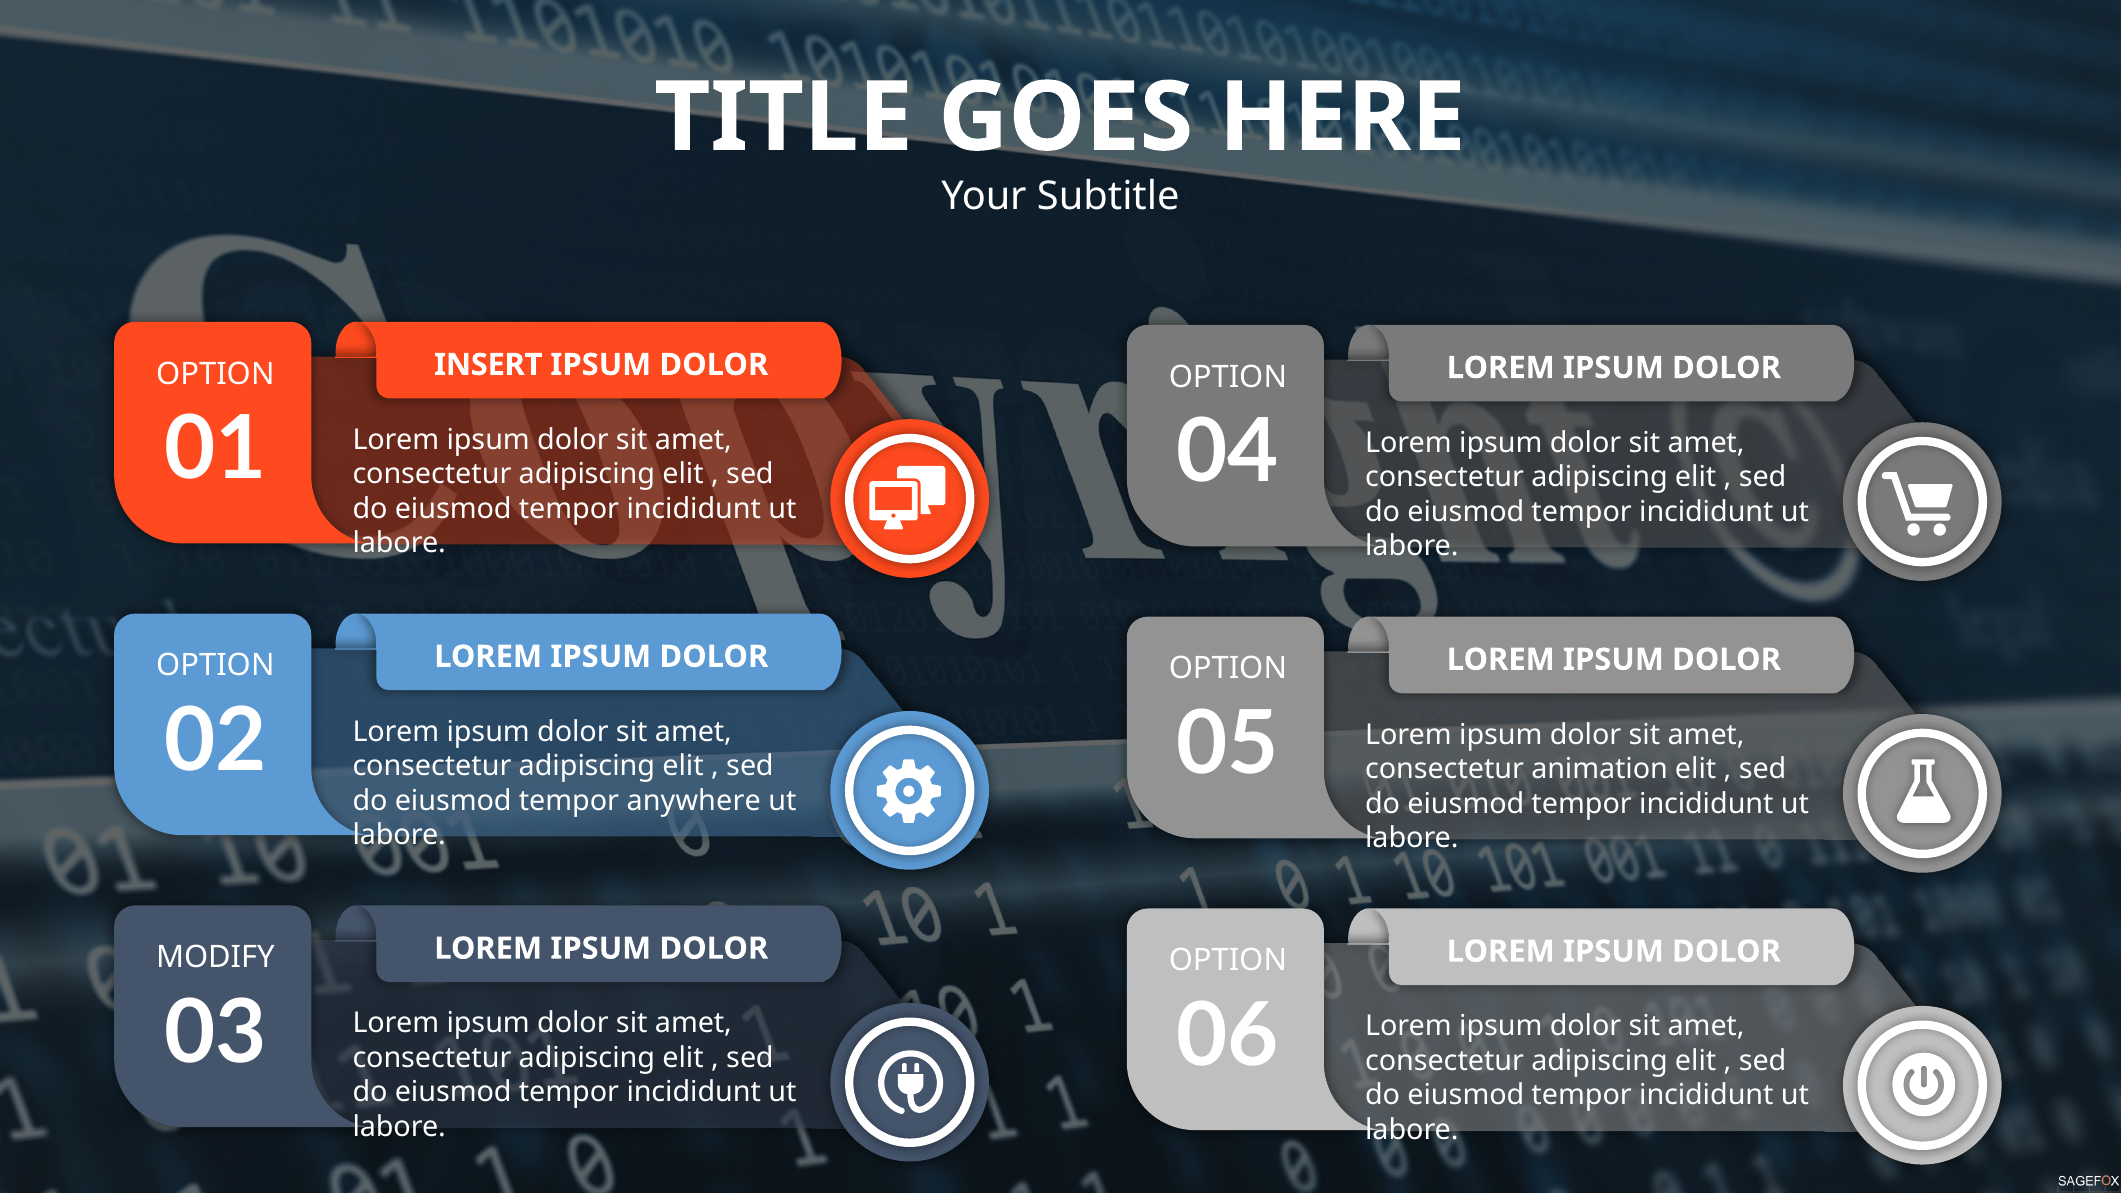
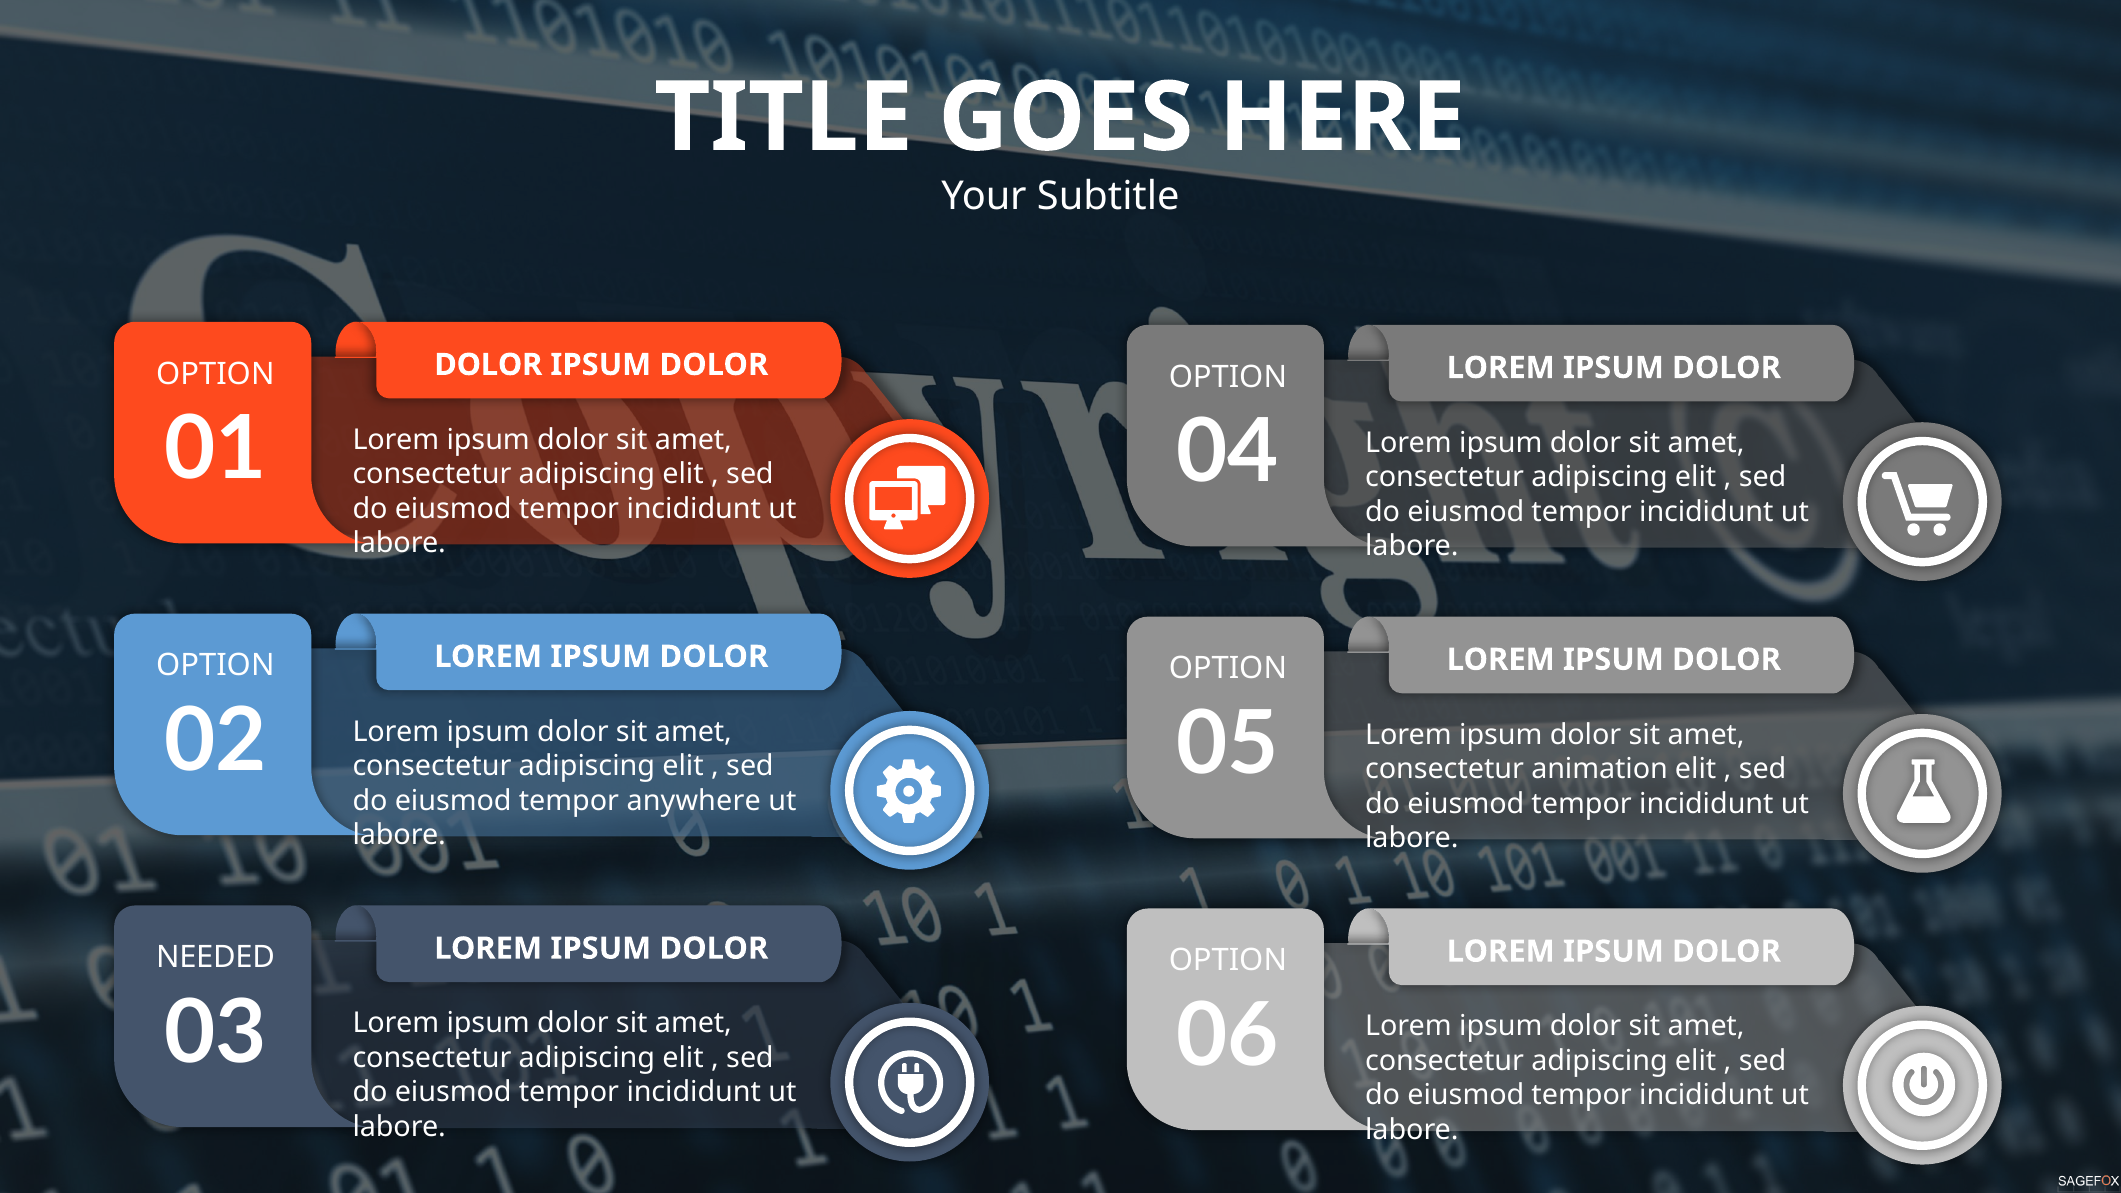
INSERT at (488, 365): INSERT -> DOLOR
MODIFY: MODIFY -> NEEDED
